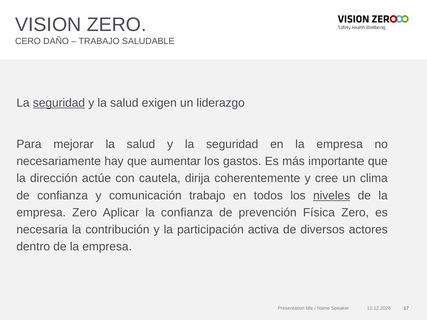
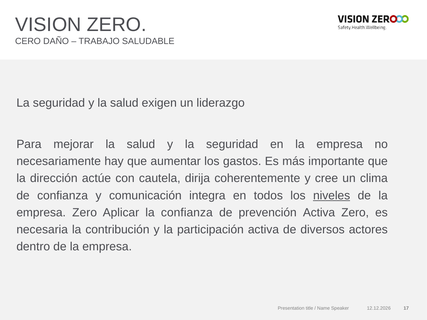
seguridad at (59, 103) underline: present -> none
comunicación trabajo: trabajo -> integra
prevención Física: Física -> Activa
